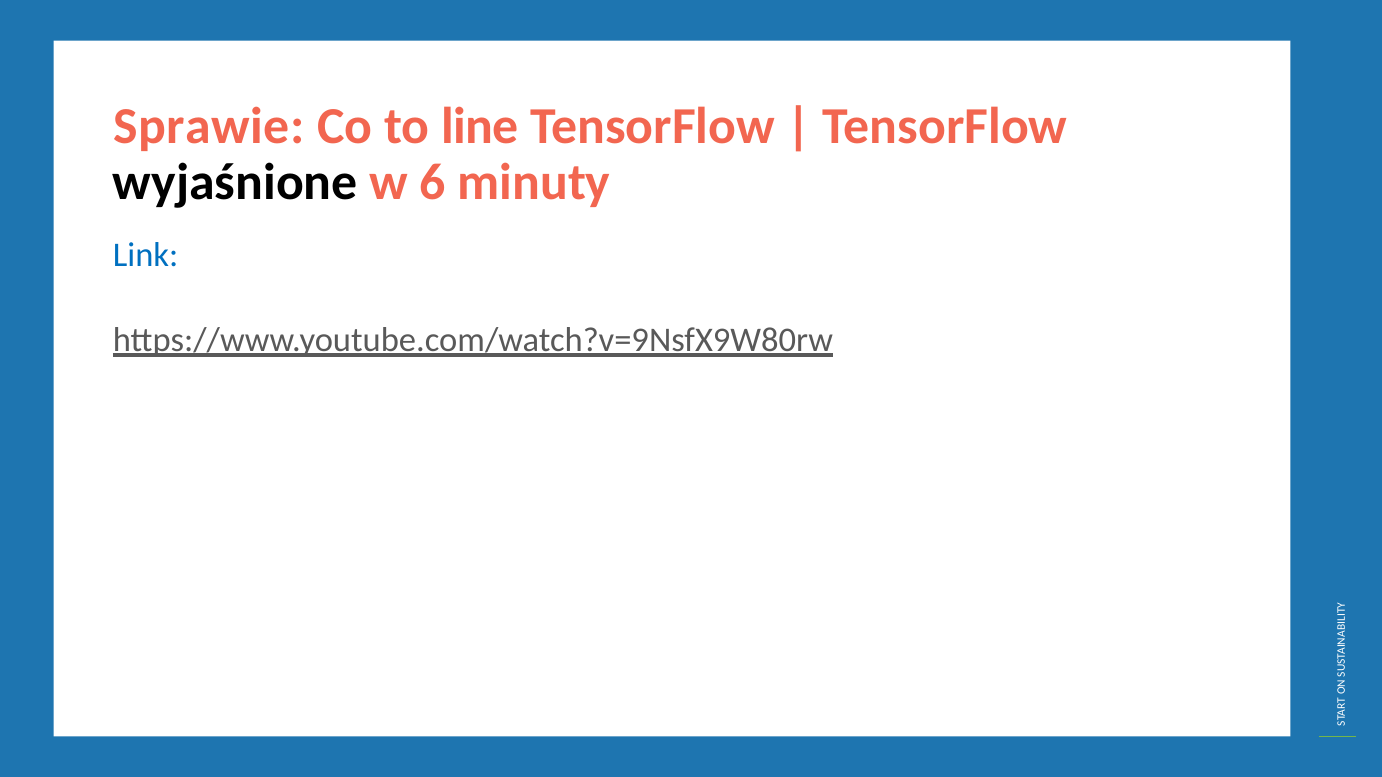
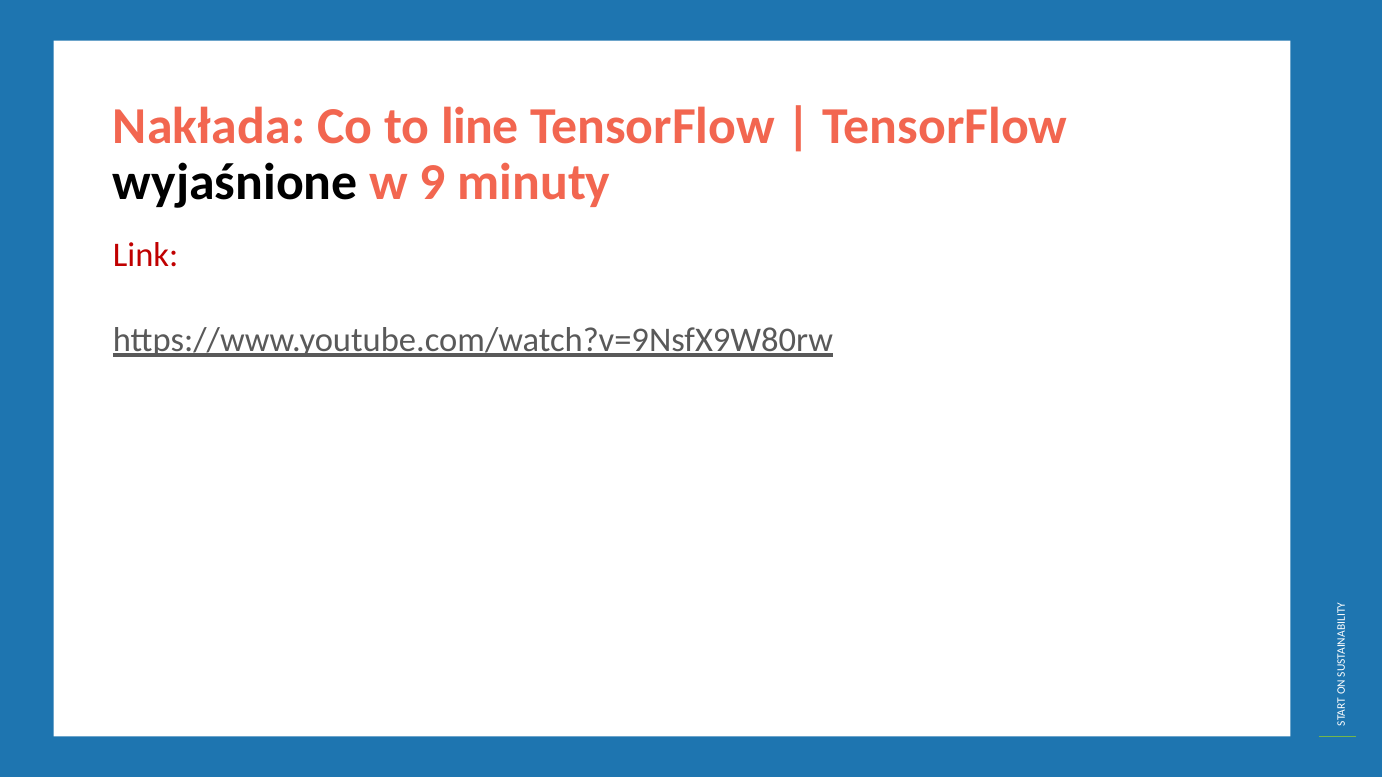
Sprawie: Sprawie -> Nakłada
6: 6 -> 9
Link colour: blue -> red
